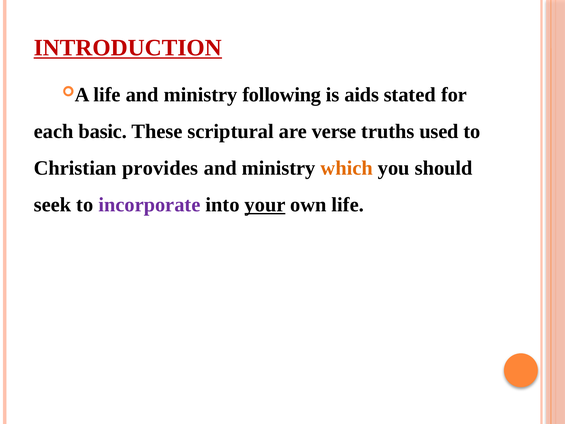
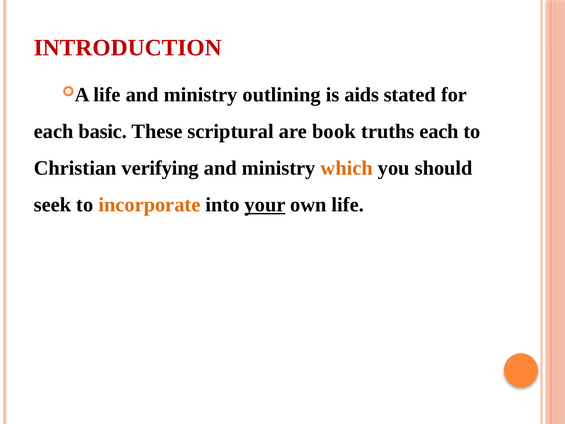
INTRODUCTION underline: present -> none
following: following -> outlining
verse: verse -> book
truths used: used -> each
provides: provides -> verifying
incorporate colour: purple -> orange
